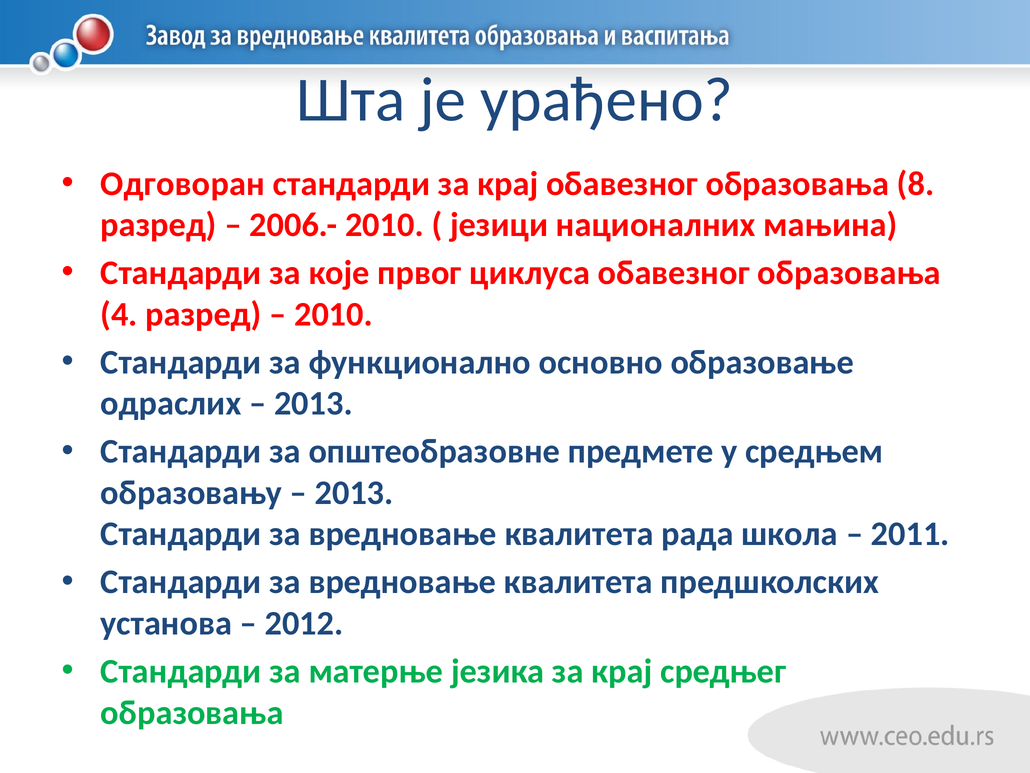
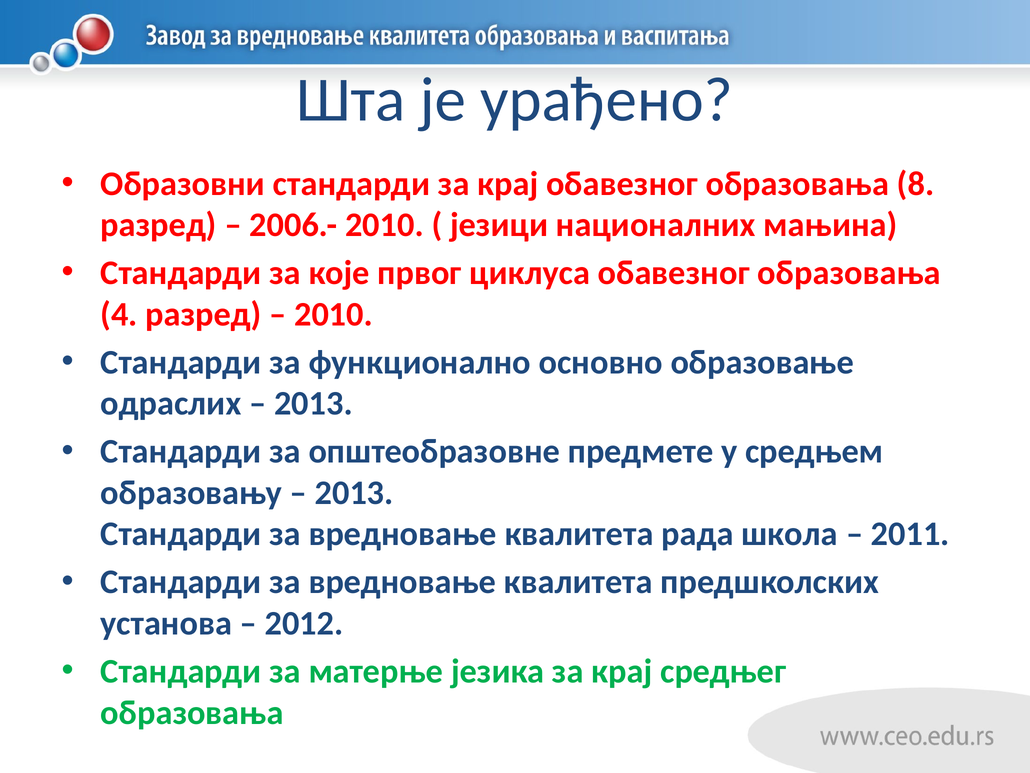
Одговоран: Одговоран -> Образовни
